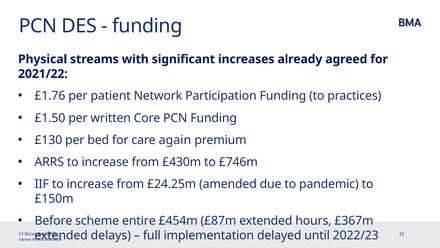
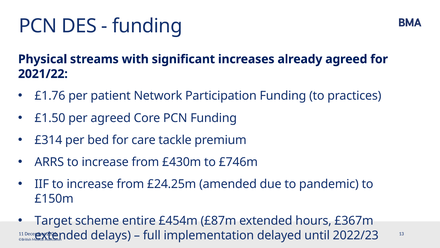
per written: written -> agreed
£130: £130 -> £314
again: again -> tackle
Before: Before -> Target
